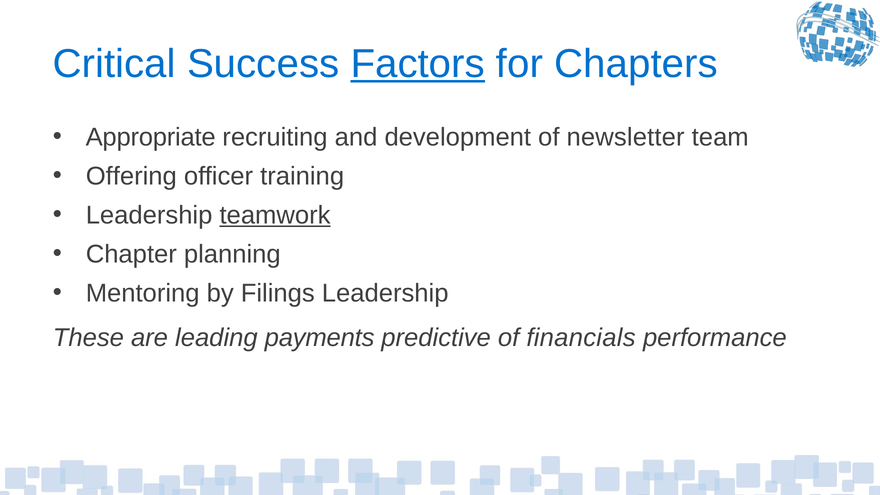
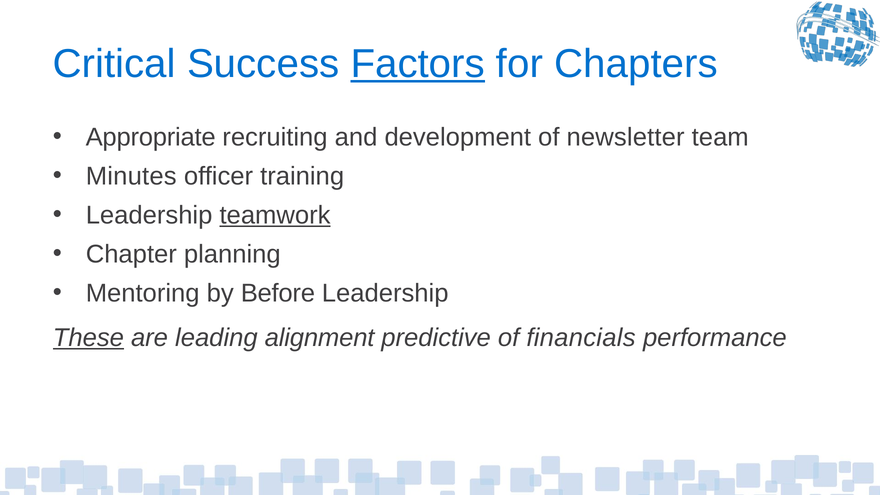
Offering: Offering -> Minutes
Filings: Filings -> Before
These underline: none -> present
payments: payments -> alignment
